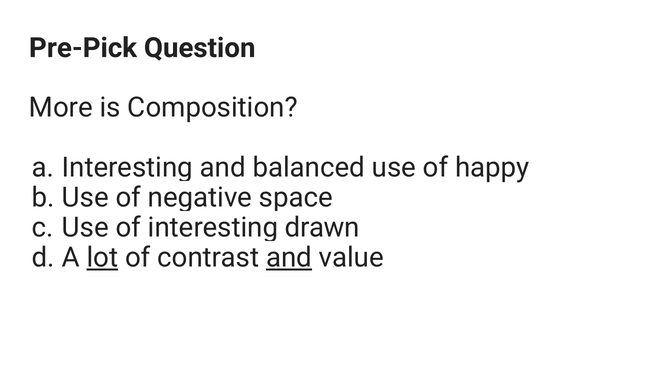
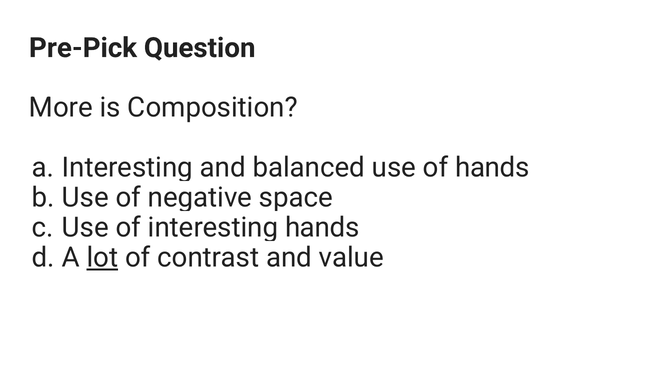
of happy: happy -> hands
interesting drawn: drawn -> hands
and at (289, 257) underline: present -> none
